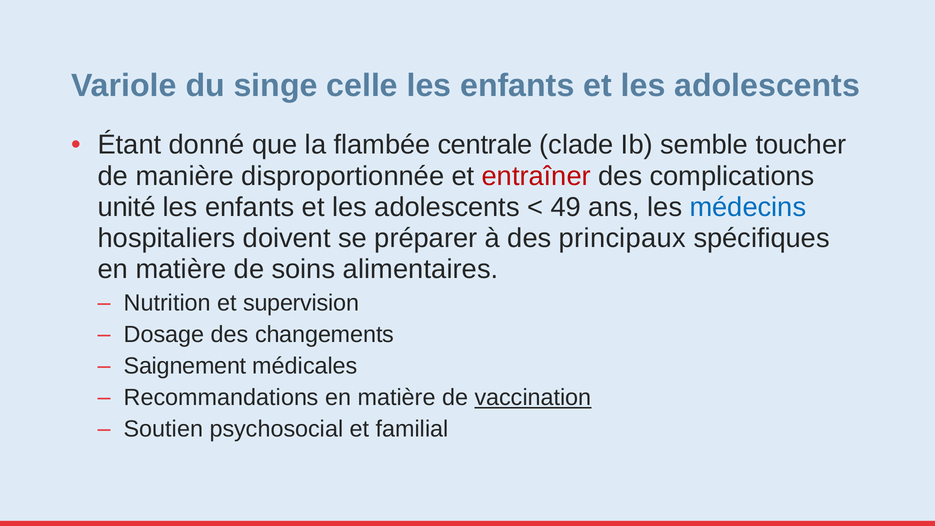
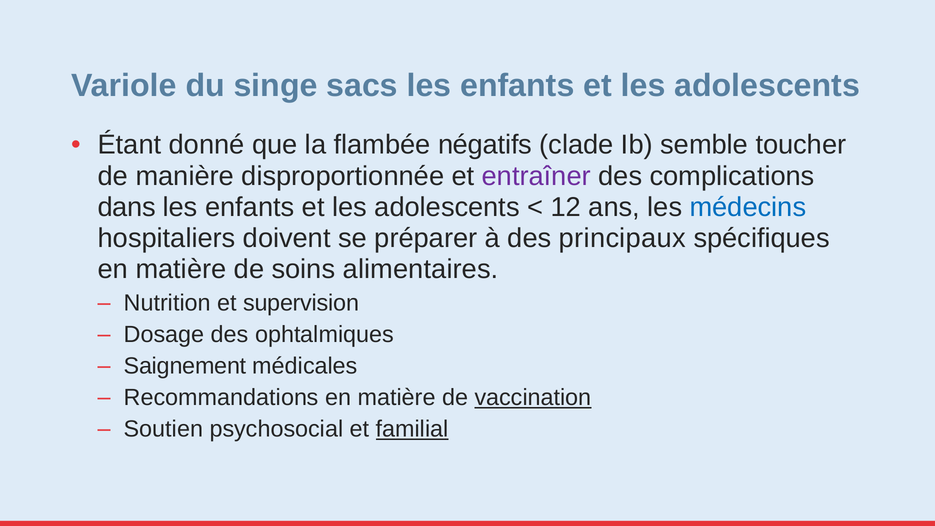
celle: celle -> sacs
centrale: centrale -> négatifs
entraîner colour: red -> purple
unité: unité -> dans
49: 49 -> 12
changements: changements -> ophtalmiques
familial underline: none -> present
